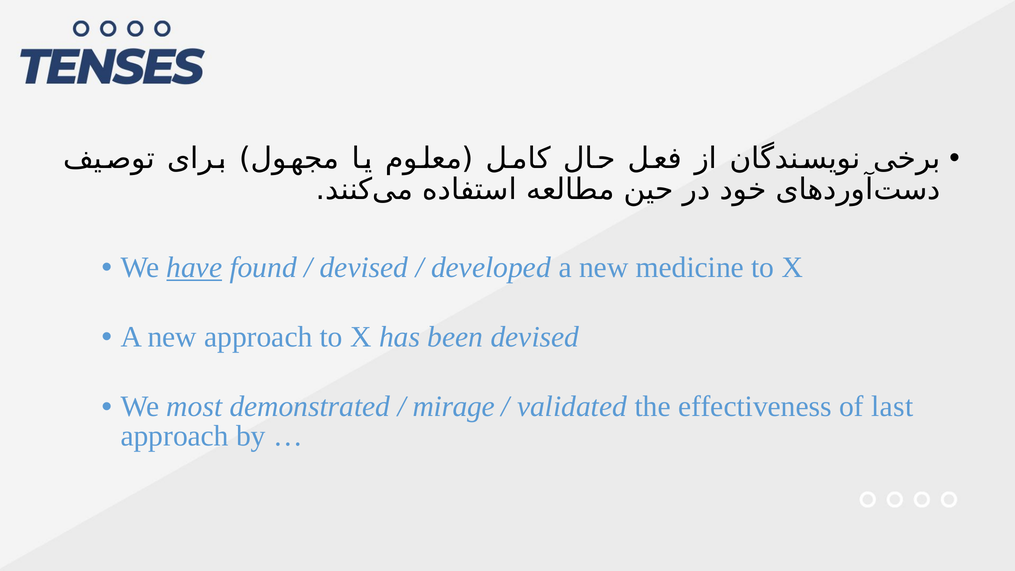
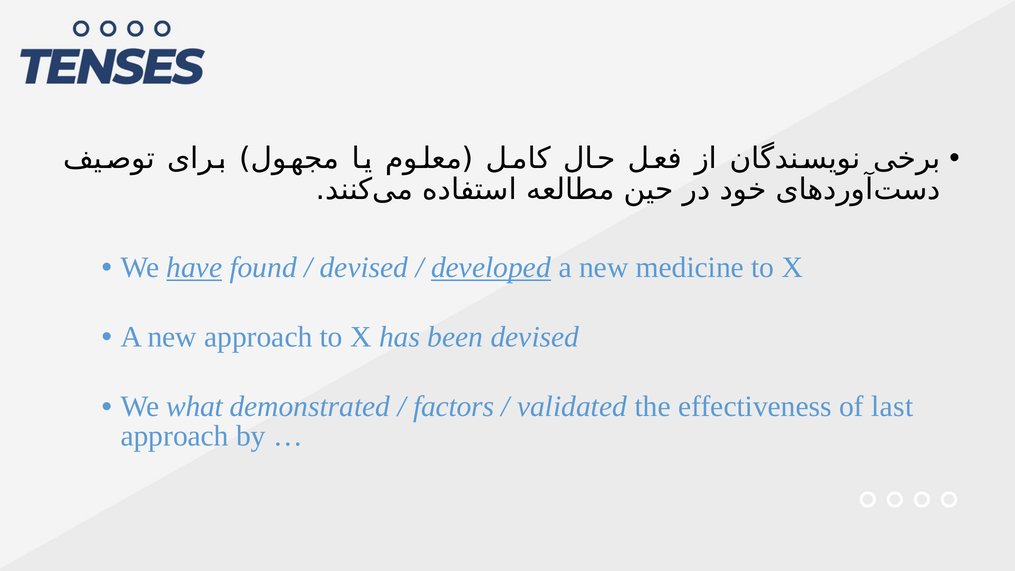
developed underline: none -> present
most: most -> what
mirage: mirage -> factors
